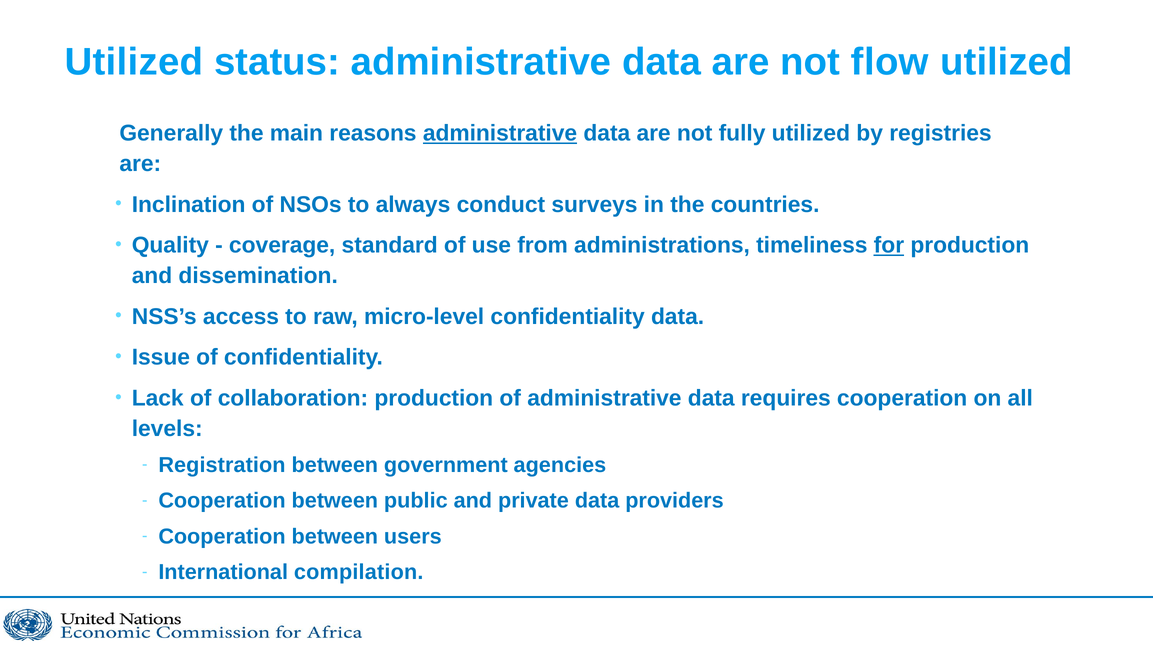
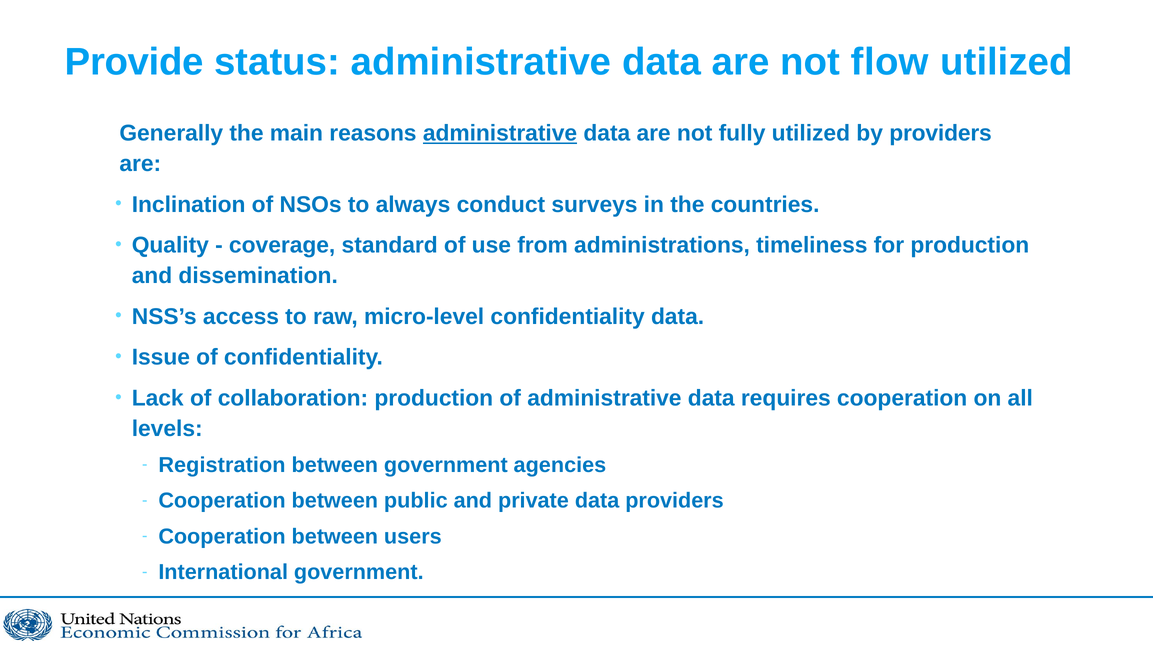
Utilized at (134, 62): Utilized -> Provide
by registries: registries -> providers
for underline: present -> none
International compilation: compilation -> government
